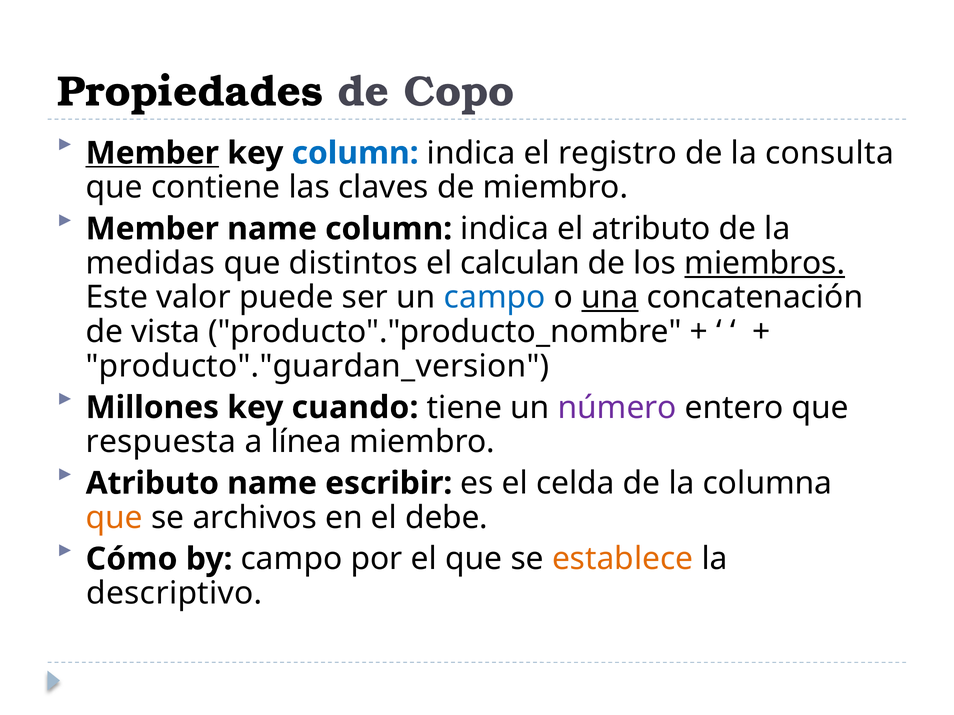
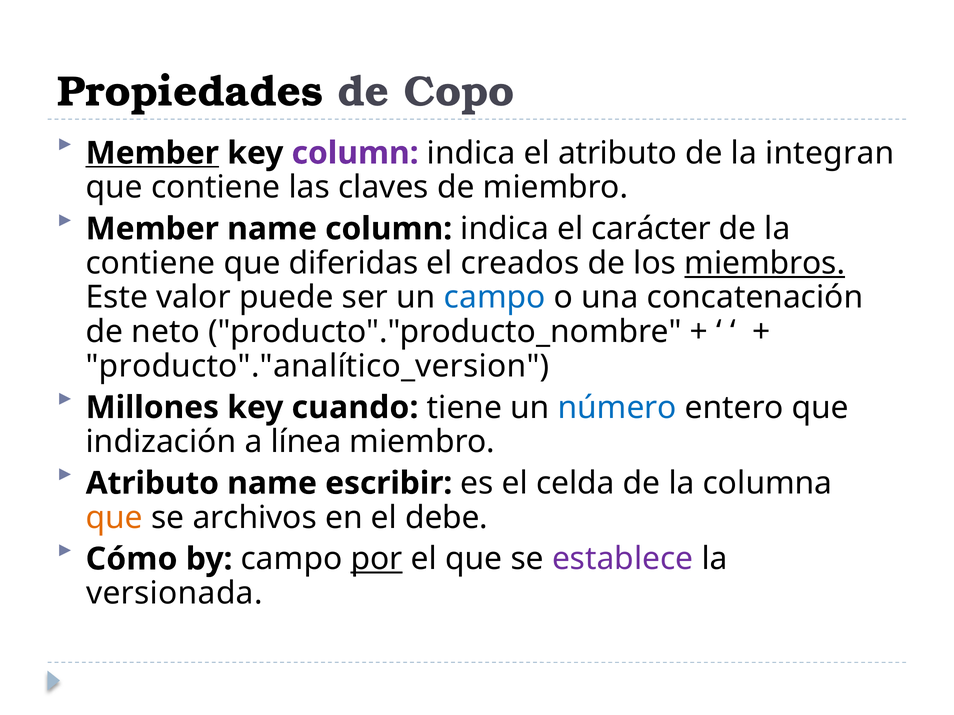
column at (355, 153) colour: blue -> purple
el registro: registro -> atributo
consulta: consulta -> integran
el atributo: atributo -> carácter
medidas at (150, 263): medidas -> contiene
distintos: distintos -> diferidas
calculan: calculan -> creados
una underline: present -> none
vista: vista -> neto
producto"."guardan_version: producto"."guardan_version -> producto"."analítico_version
número colour: purple -> blue
respuesta: respuesta -> indización
por underline: none -> present
establece colour: orange -> purple
descriptivo: descriptivo -> versionada
